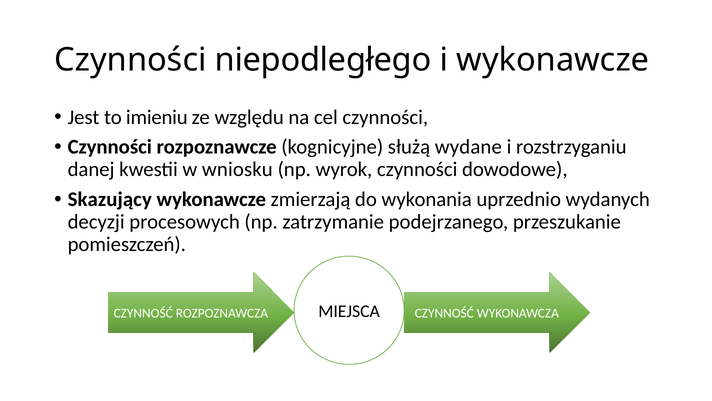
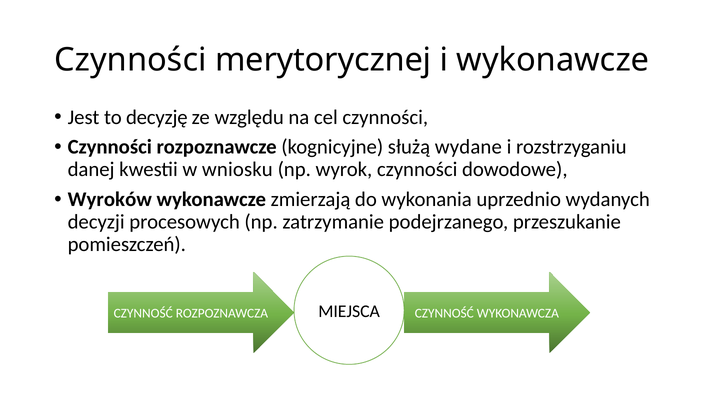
niepodległego: niepodległego -> merytorycznej
imieniu: imieniu -> decyzję
Skazujący: Skazujący -> Wyroków
